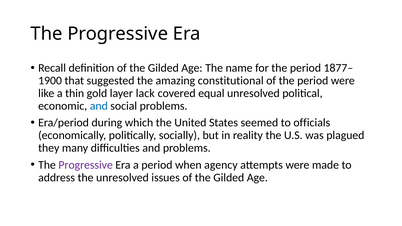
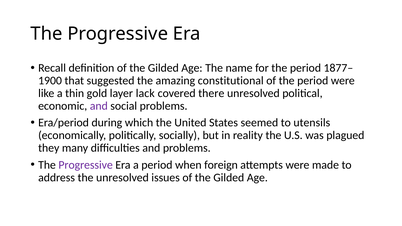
equal: equal -> there
and at (99, 106) colour: blue -> purple
officials: officials -> utensils
agency: agency -> foreign
